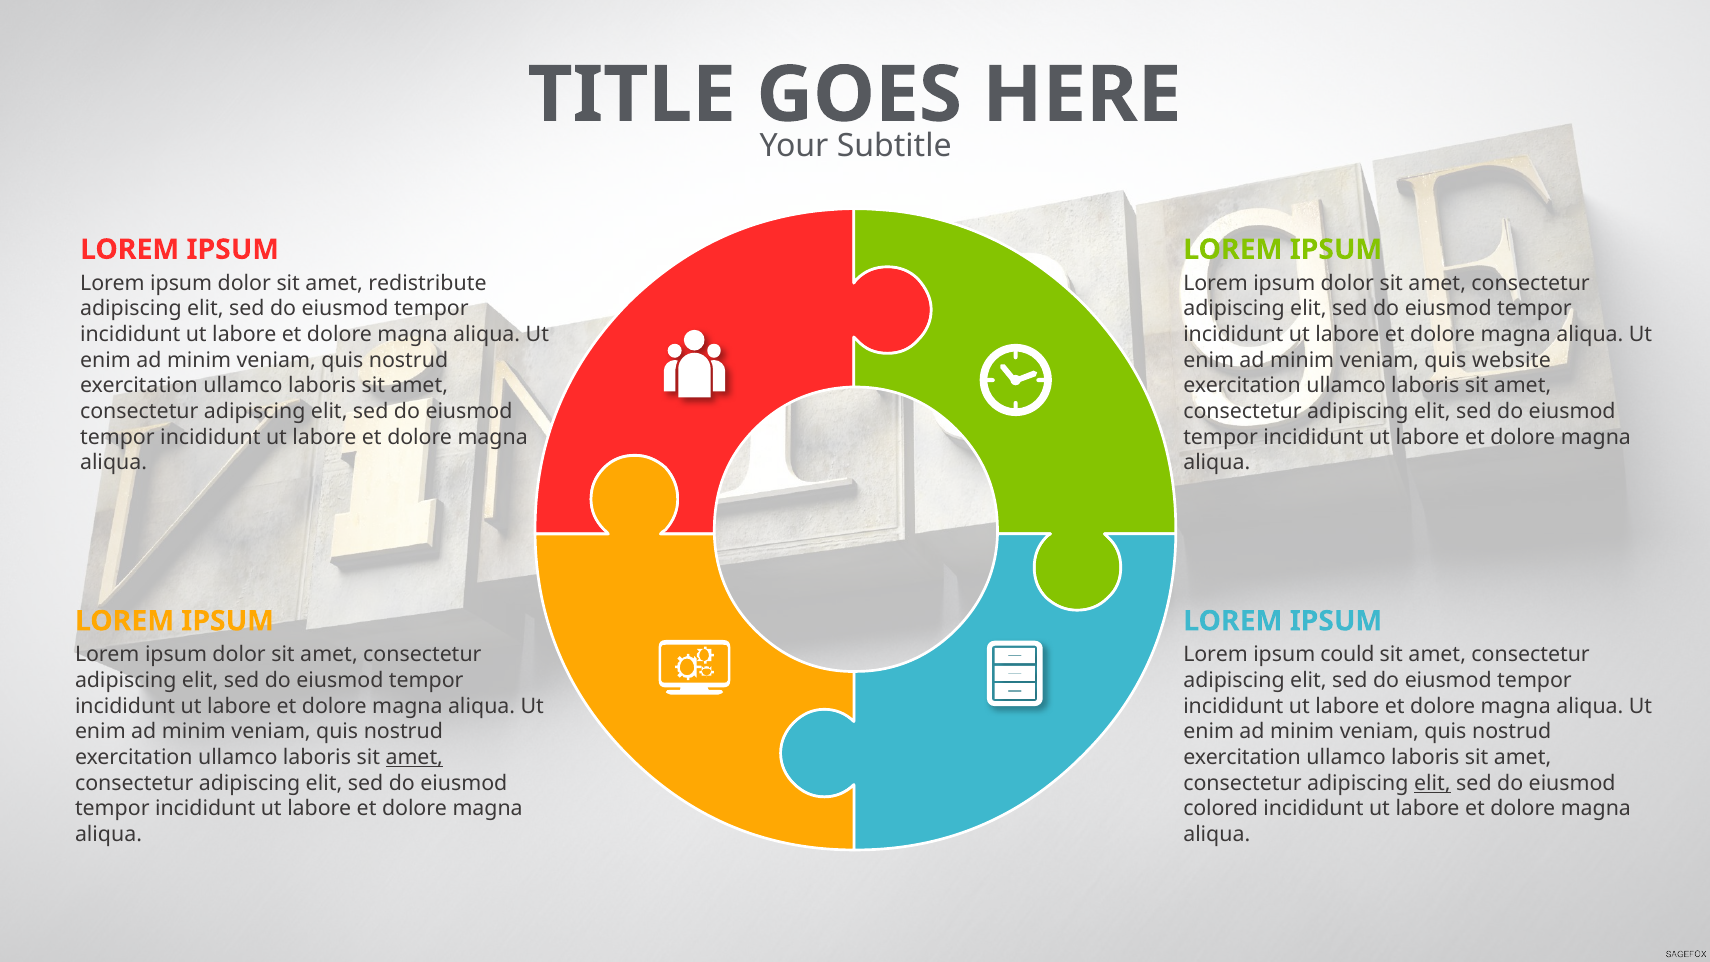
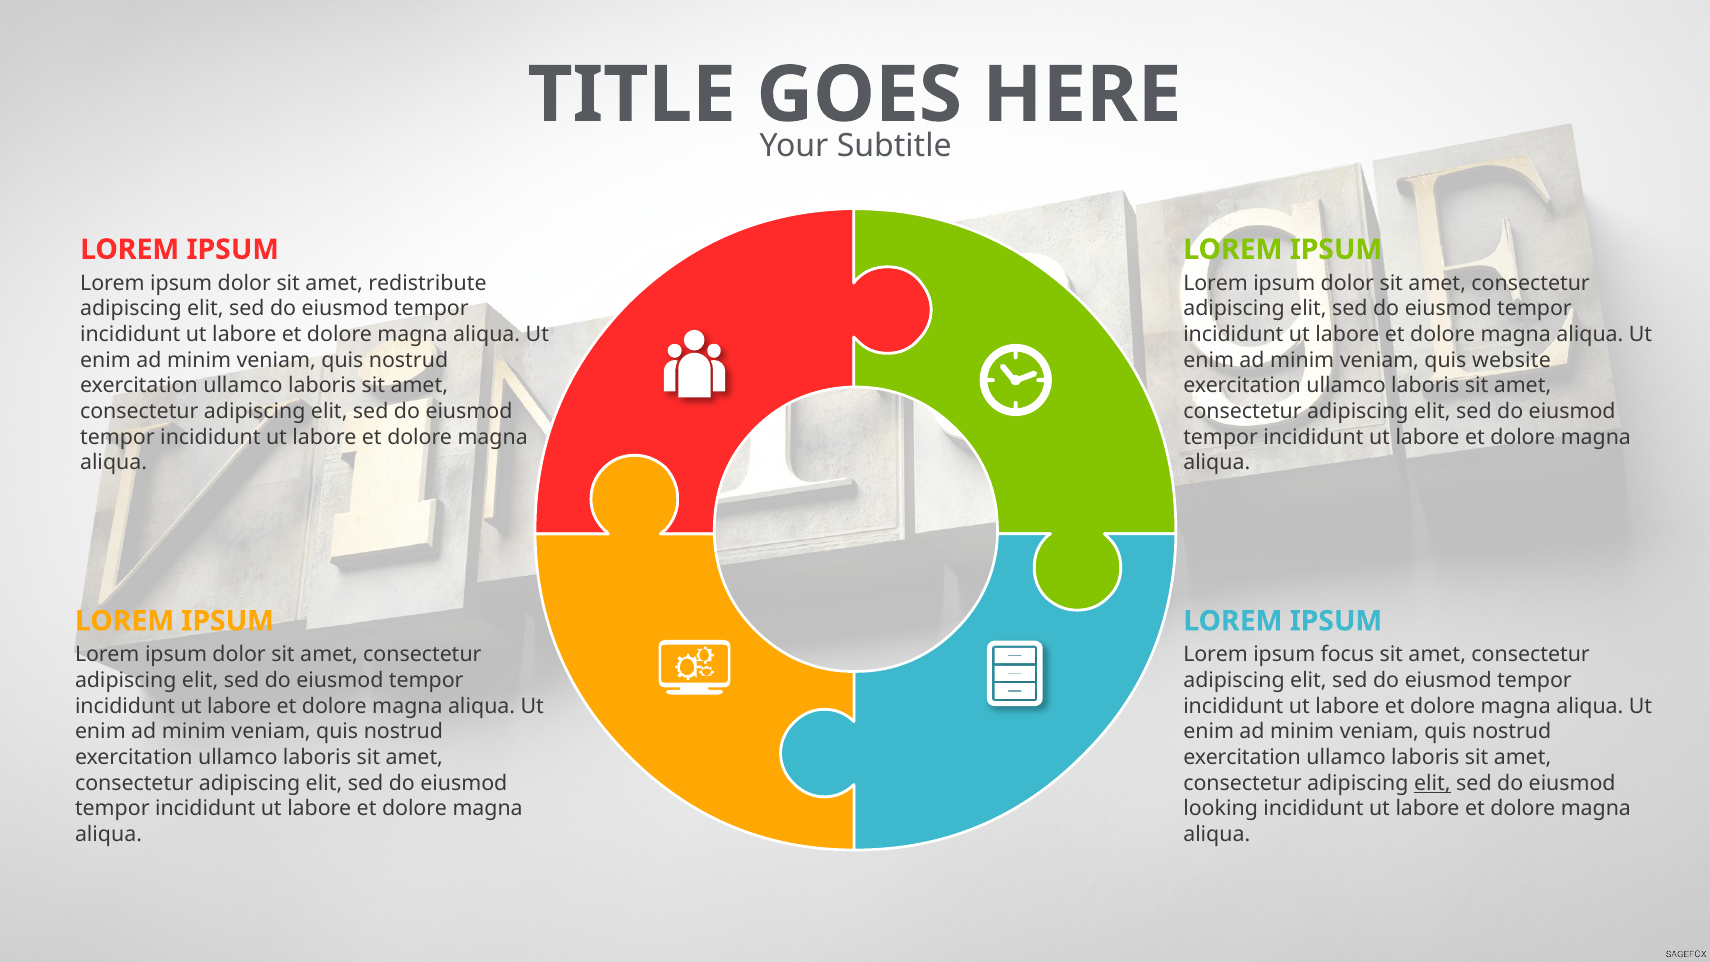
could: could -> focus
amet at (414, 757) underline: present -> none
colored: colored -> looking
